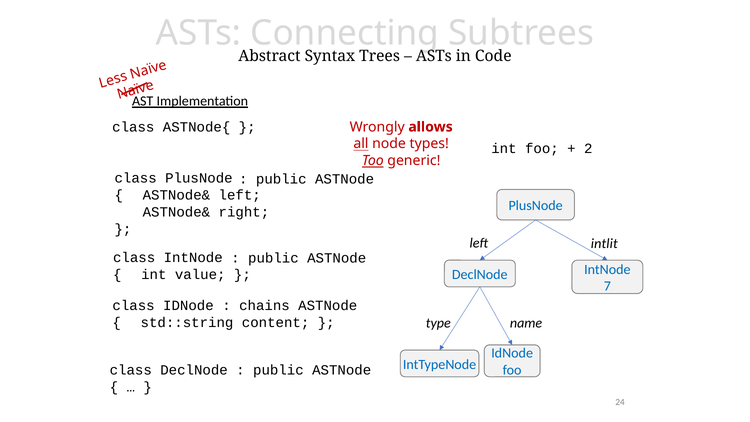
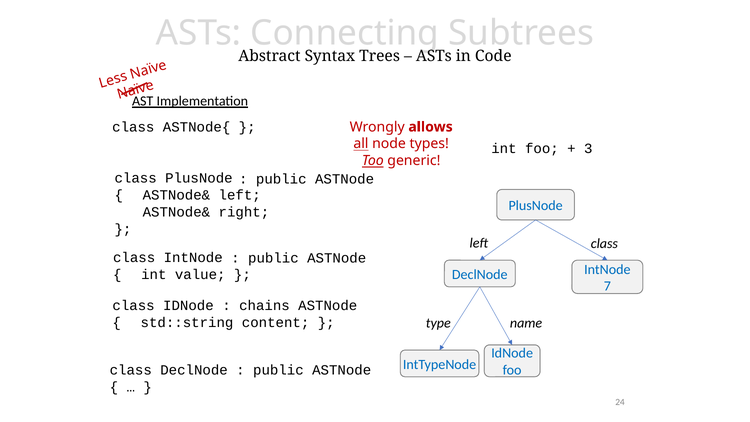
2: 2 -> 3
left intlit: intlit -> class
